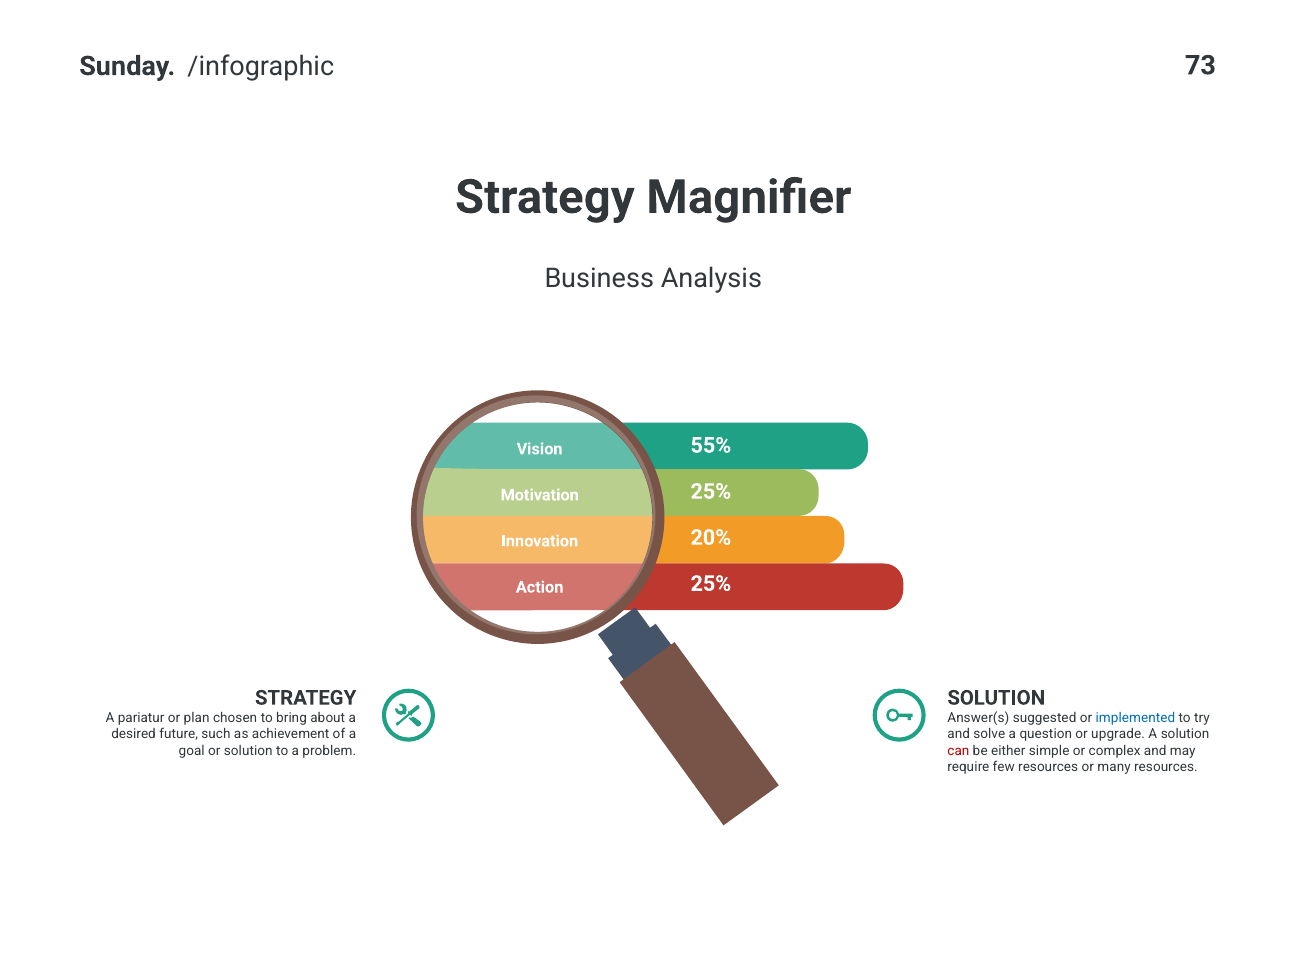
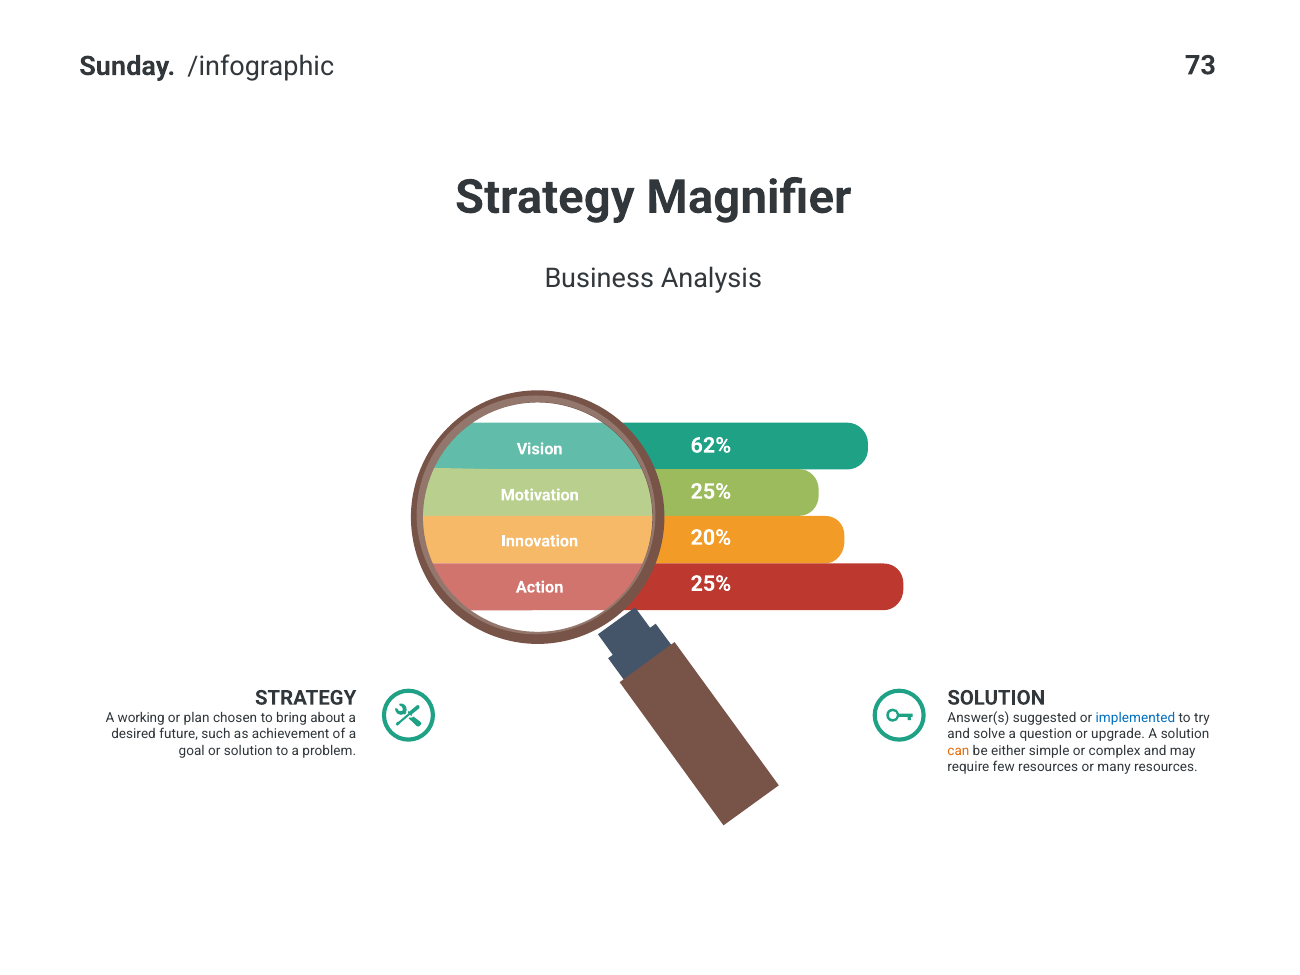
55%: 55% -> 62%
pariatur: pariatur -> working
can colour: red -> orange
